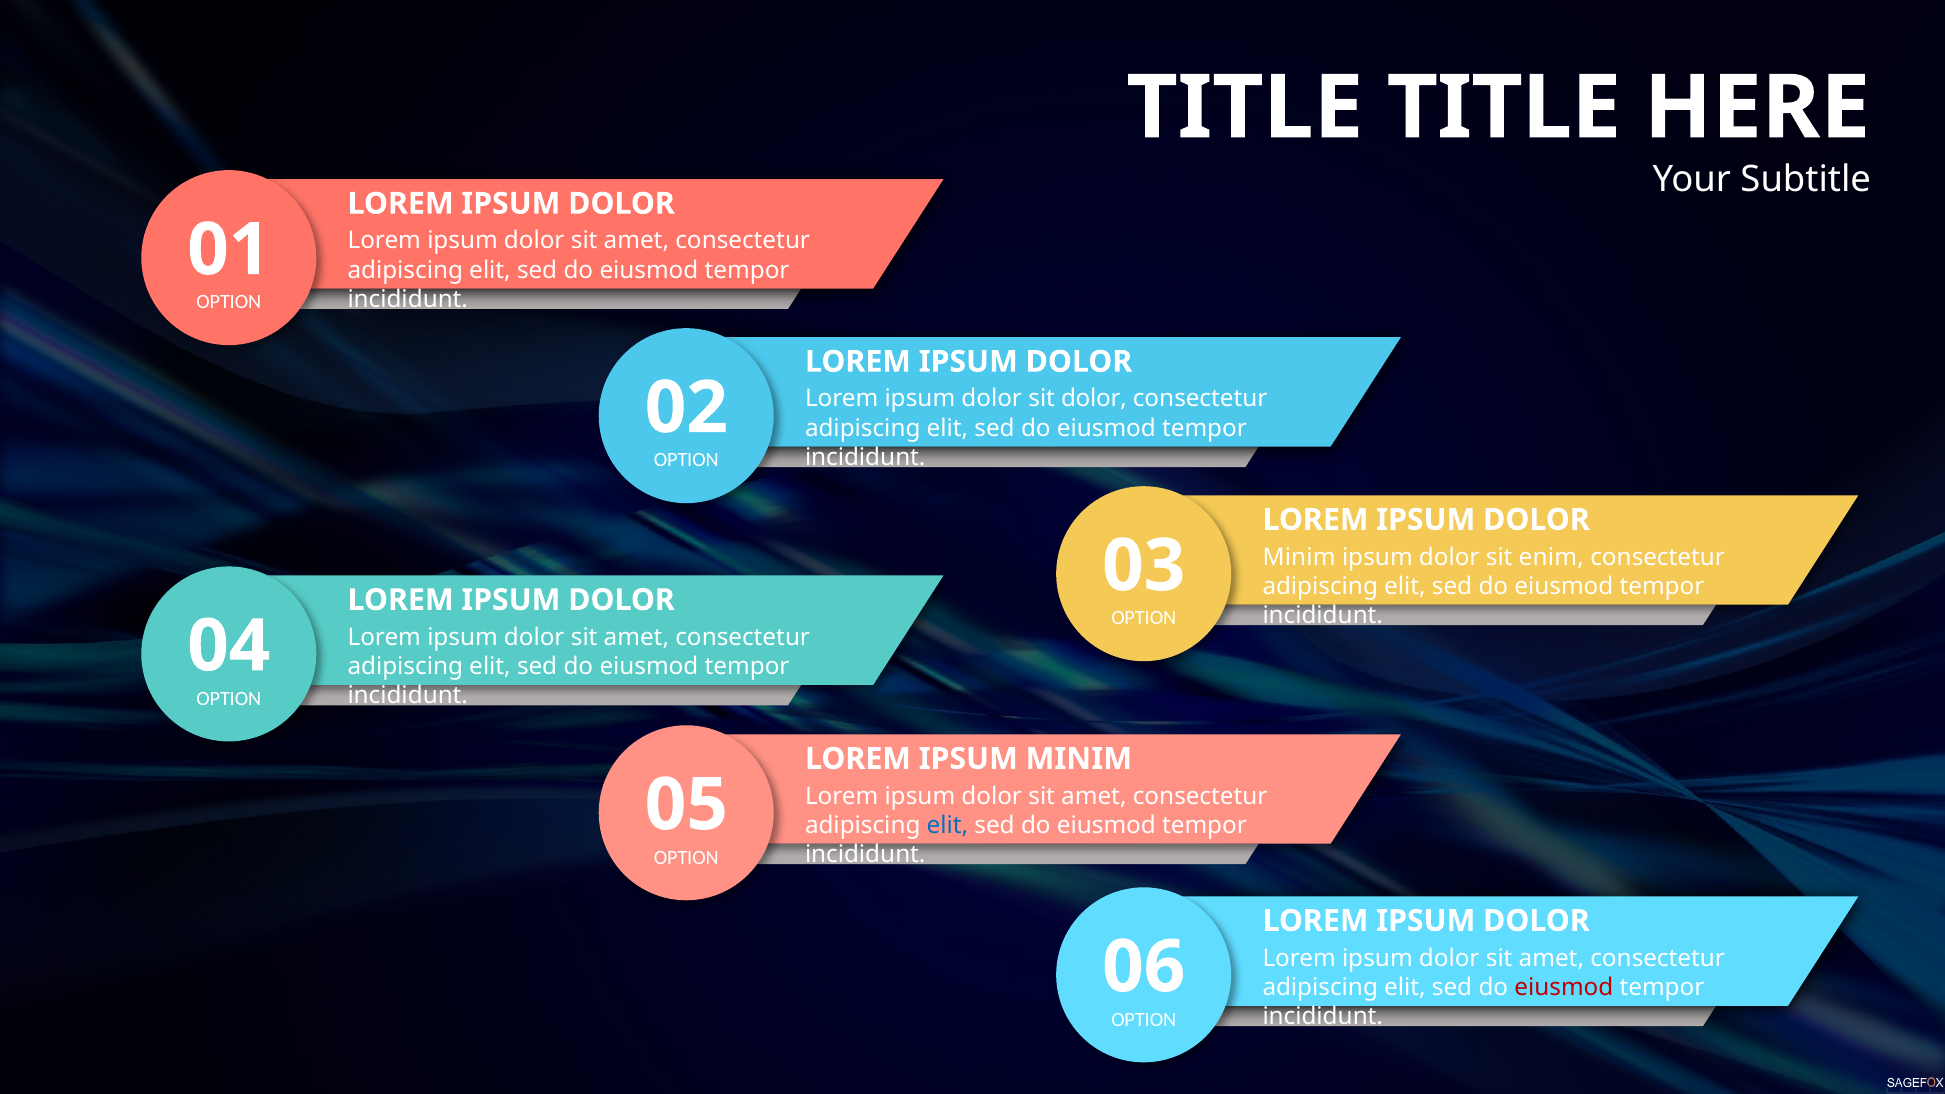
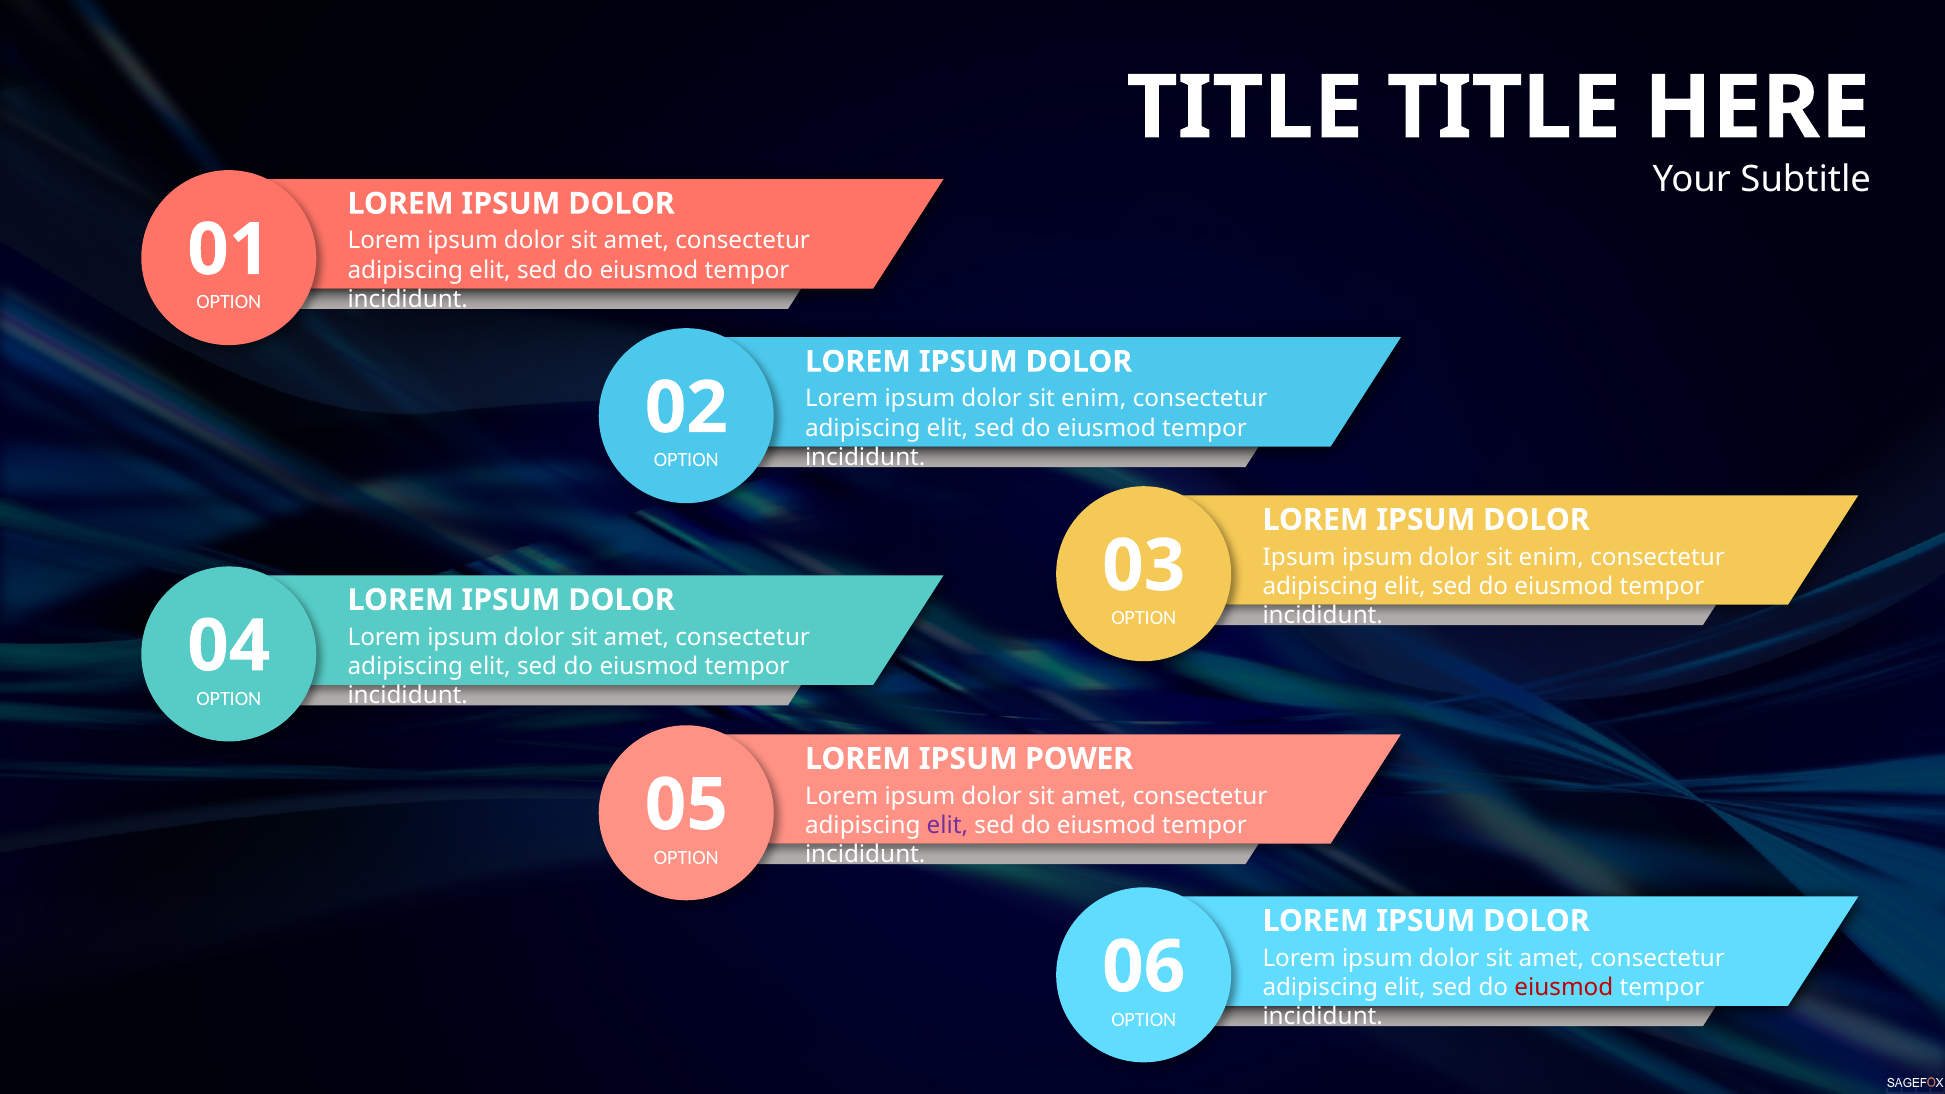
dolor at (1094, 399): dolor -> enim
Minim at (1299, 557): Minim -> Ipsum
IPSUM MINIM: MINIM -> POWER
elit at (947, 825) colour: blue -> purple
